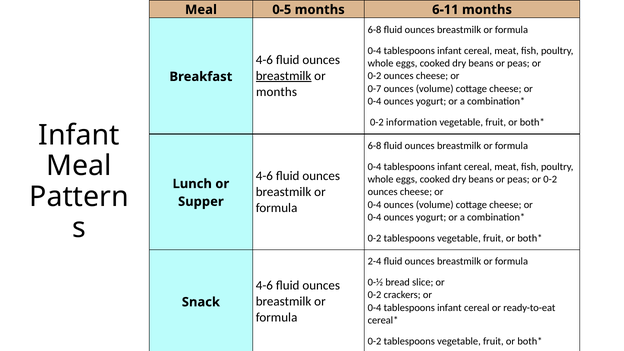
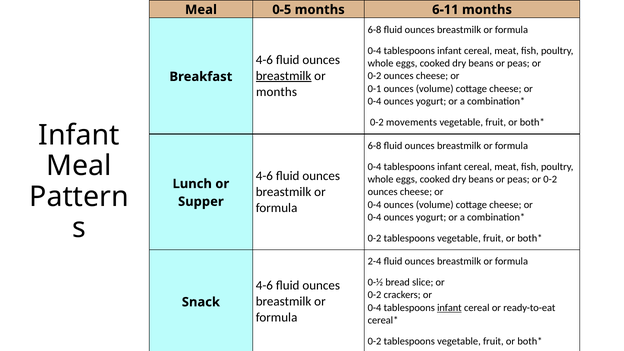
0-7: 0-7 -> 0-1
information: information -> movements
infant at (449, 308) underline: none -> present
